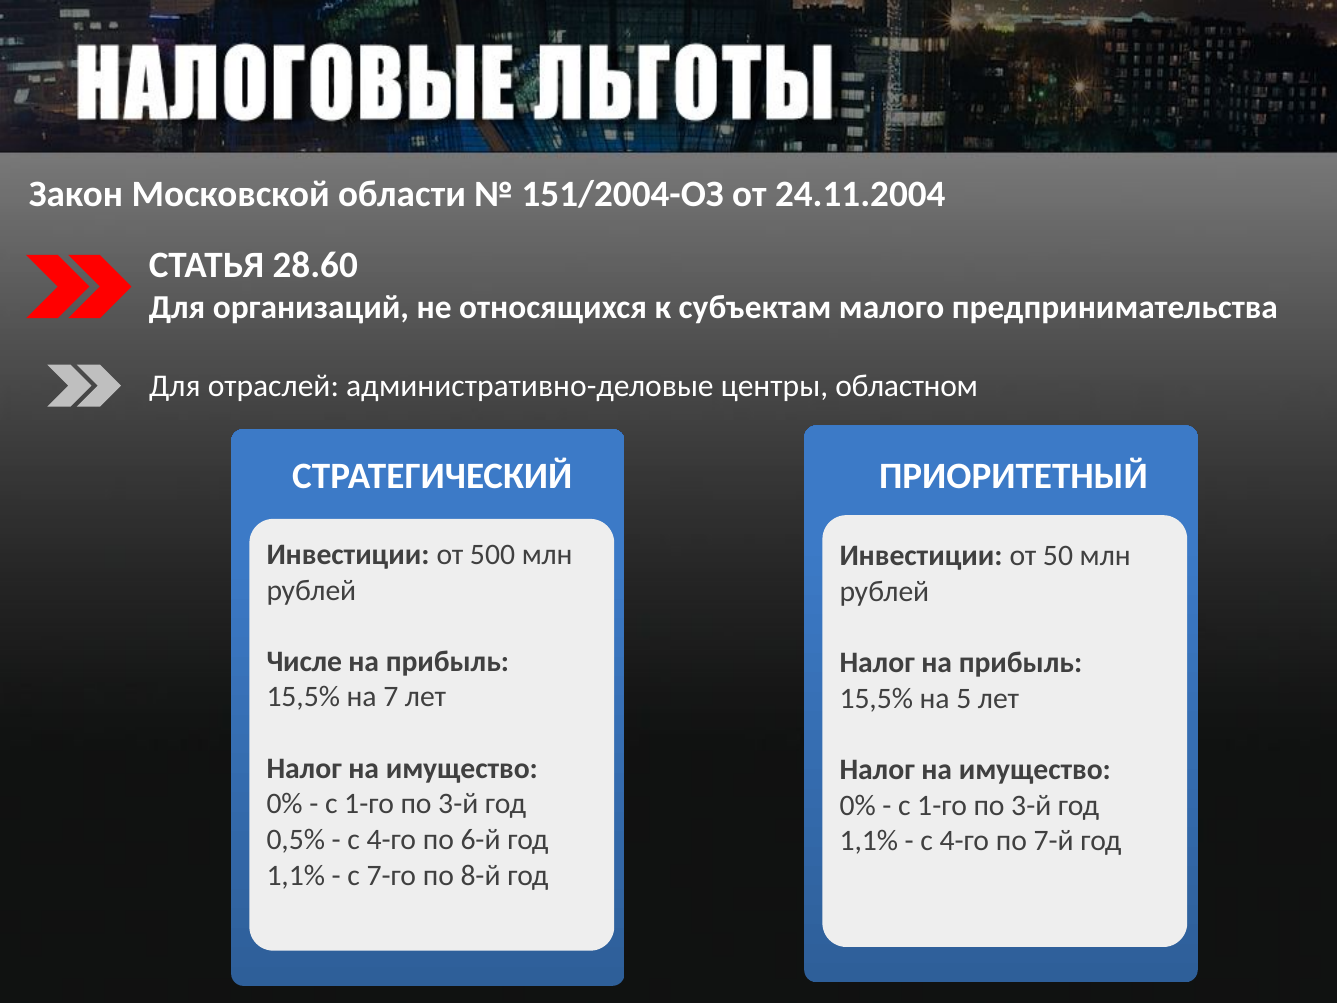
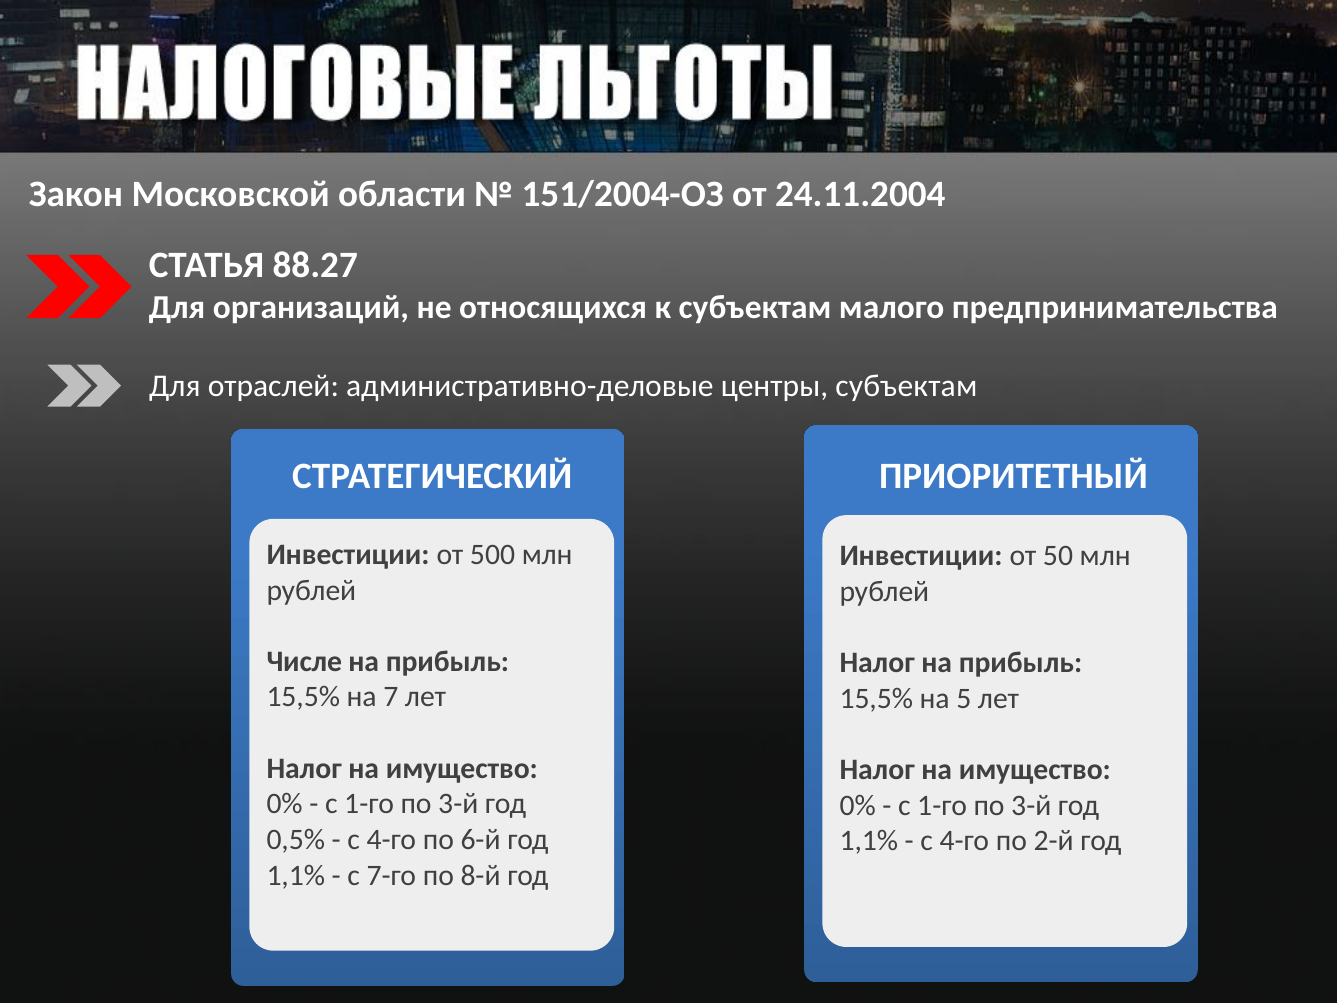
28.60: 28.60 -> 88.27
центры областном: областном -> субъектам
7-й: 7-й -> 2-й
